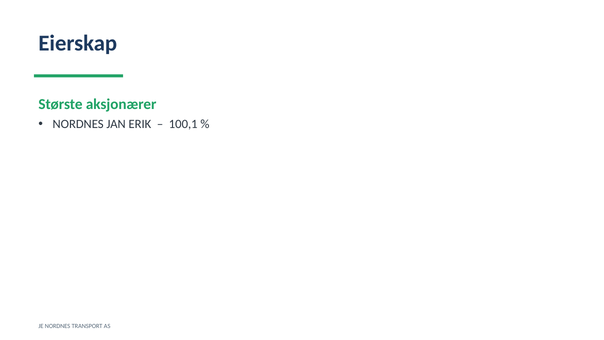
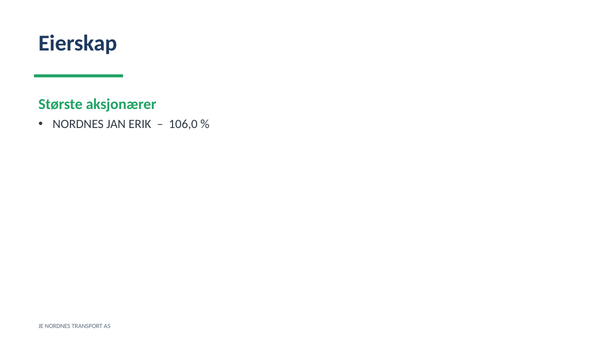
100,1: 100,1 -> 106,0
